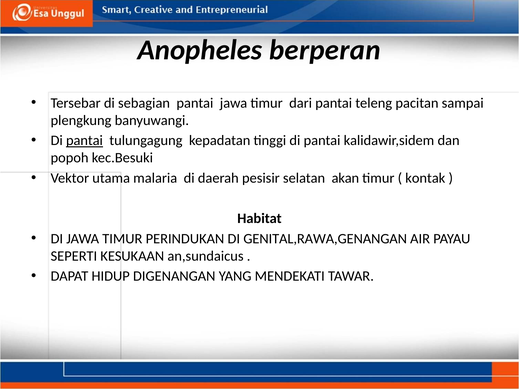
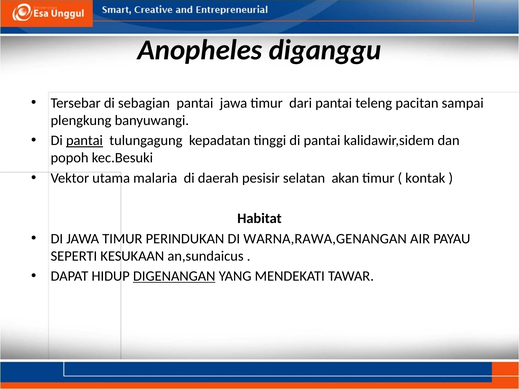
berperan: berperan -> diganggu
GENITAL,RAWA,GENANGAN: GENITAL,RAWA,GENANGAN -> WARNA,RAWA,GENANGAN
DIGENANGAN underline: none -> present
